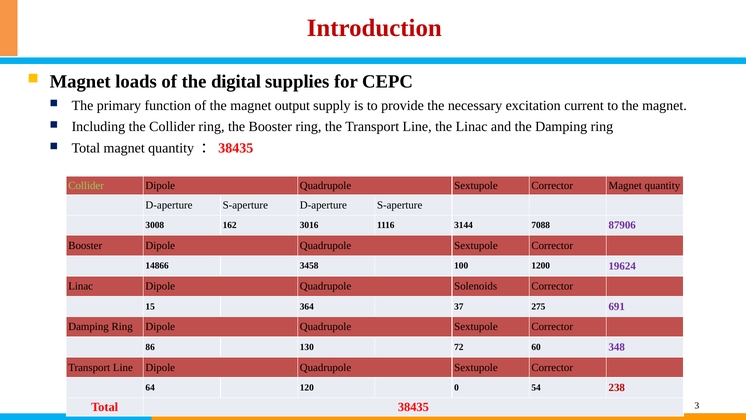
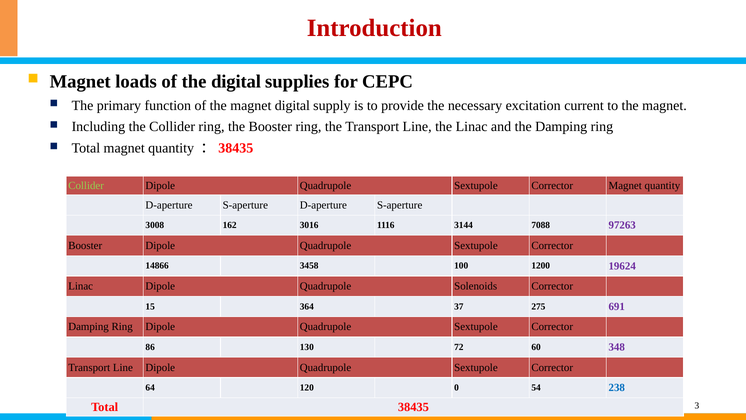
magnet output: output -> digital
87906: 87906 -> 97263
238 colour: red -> blue
